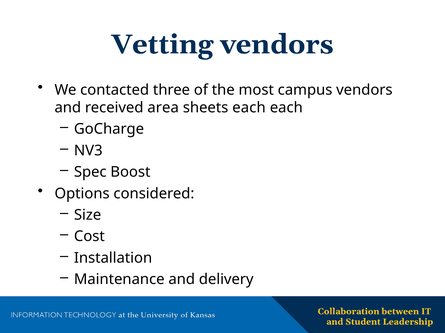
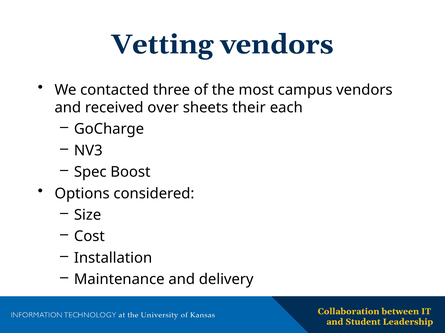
area: area -> over
sheets each: each -> their
